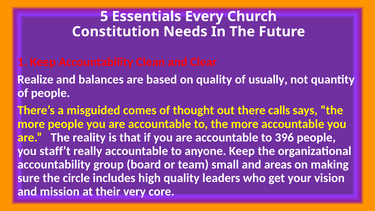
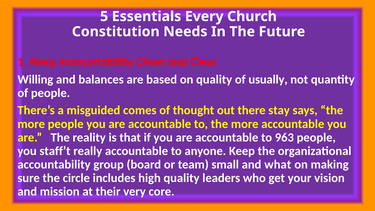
Realize: Realize -> Willing
calls: calls -> stay
396: 396 -> 963
areas: areas -> what
